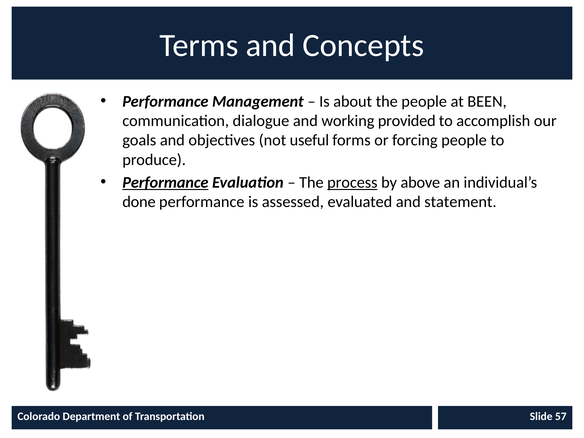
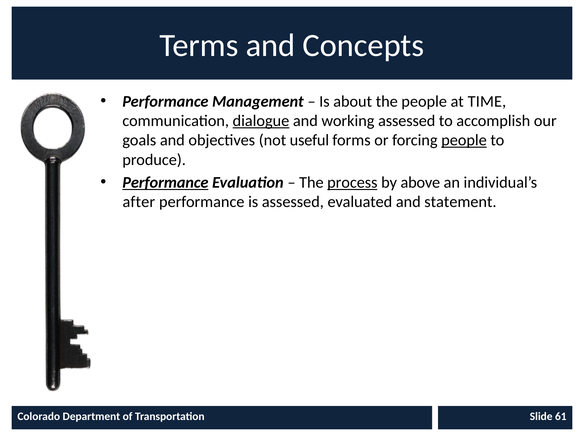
BEEN: BEEN -> TIME
dialogue underline: none -> present
working provided: provided -> assessed
people at (464, 140) underline: none -> present
done: done -> after
57: 57 -> 61
